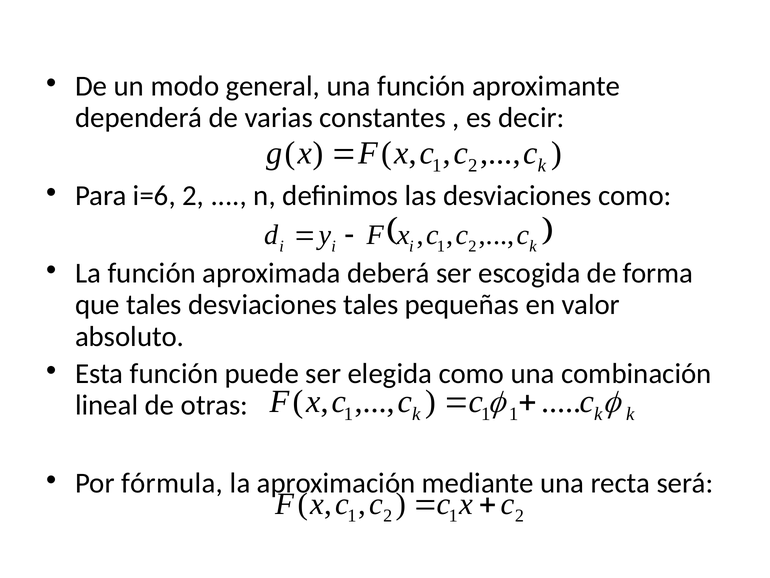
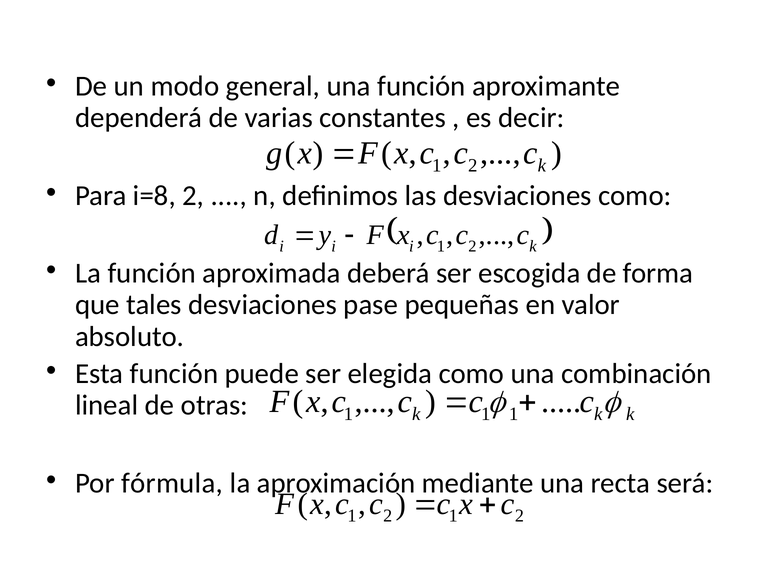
i=6: i=6 -> i=8
desviaciones tales: tales -> pase
